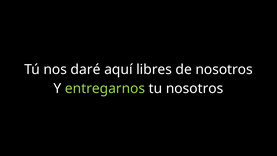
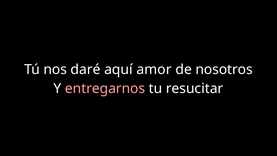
libres: libres -> amor
entregarnos colour: light green -> pink
tu nosotros: nosotros -> resucitar
